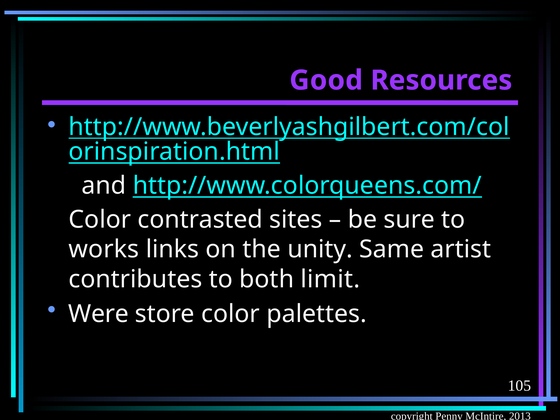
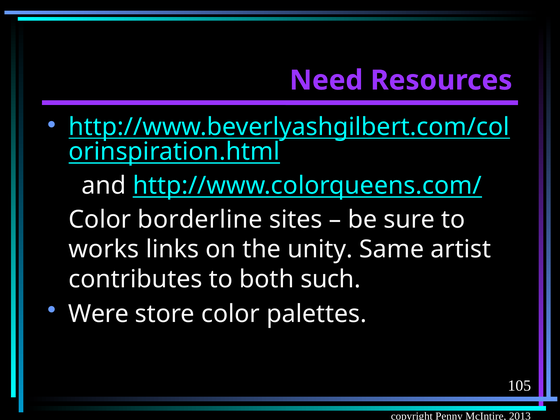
Good: Good -> Need
contrasted: contrasted -> borderline
limit: limit -> such
